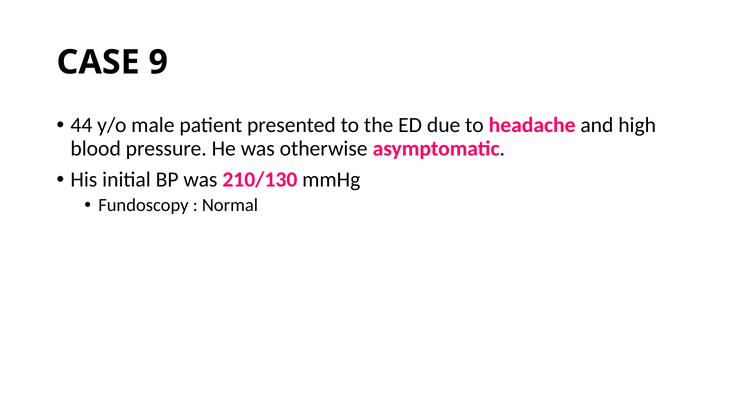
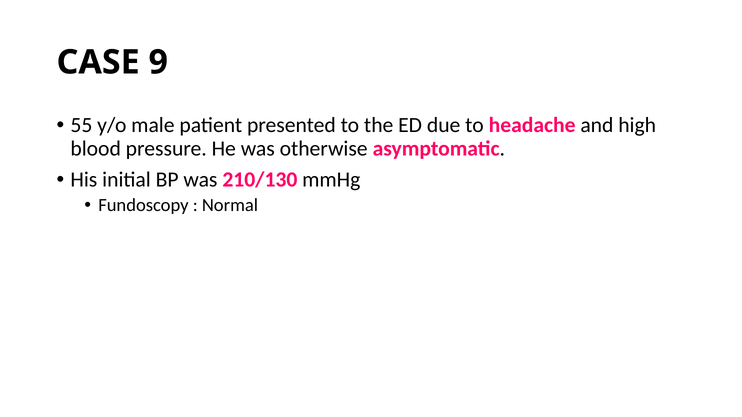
44: 44 -> 55
